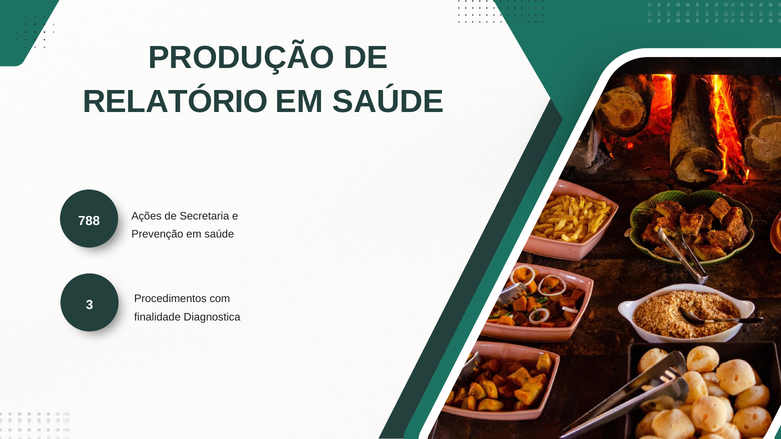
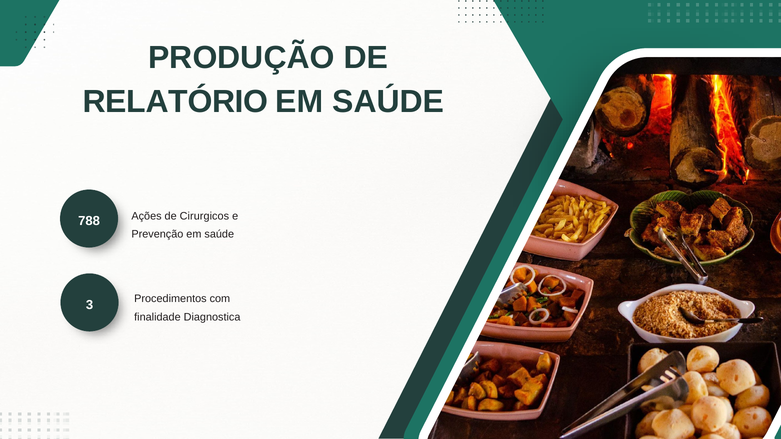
Secretaria: Secretaria -> Cirurgicos
